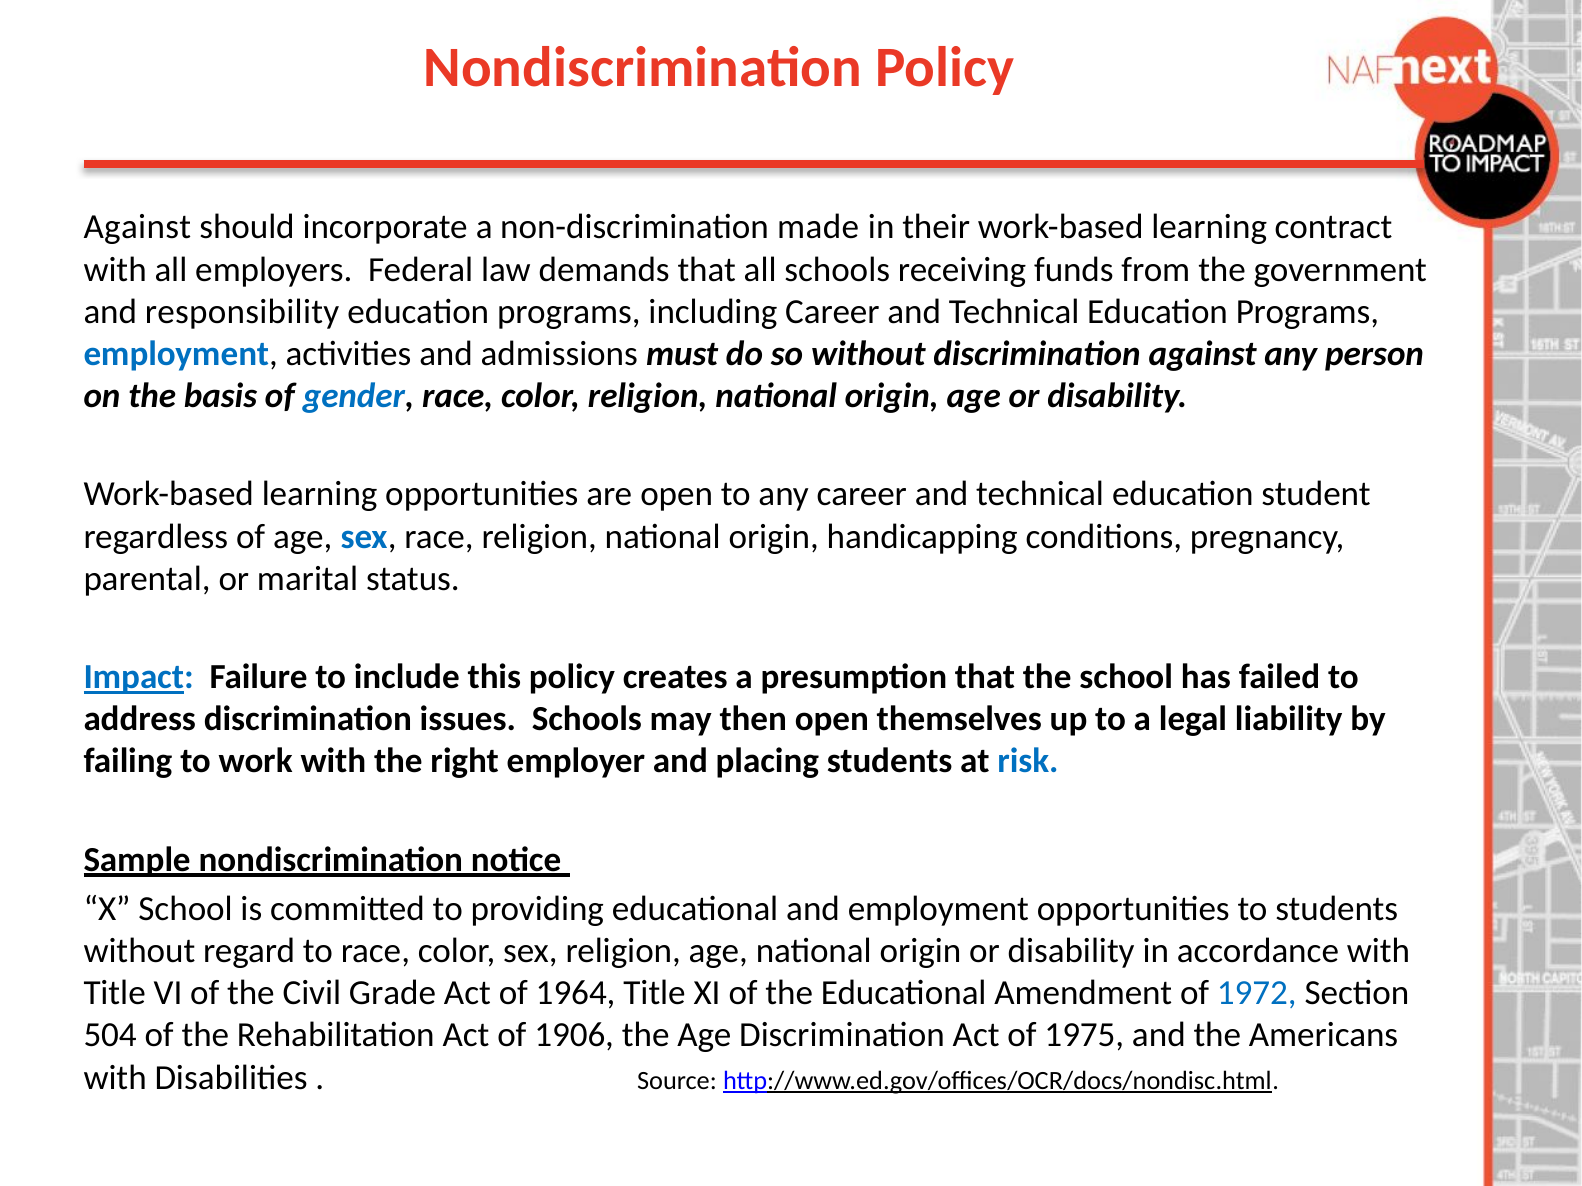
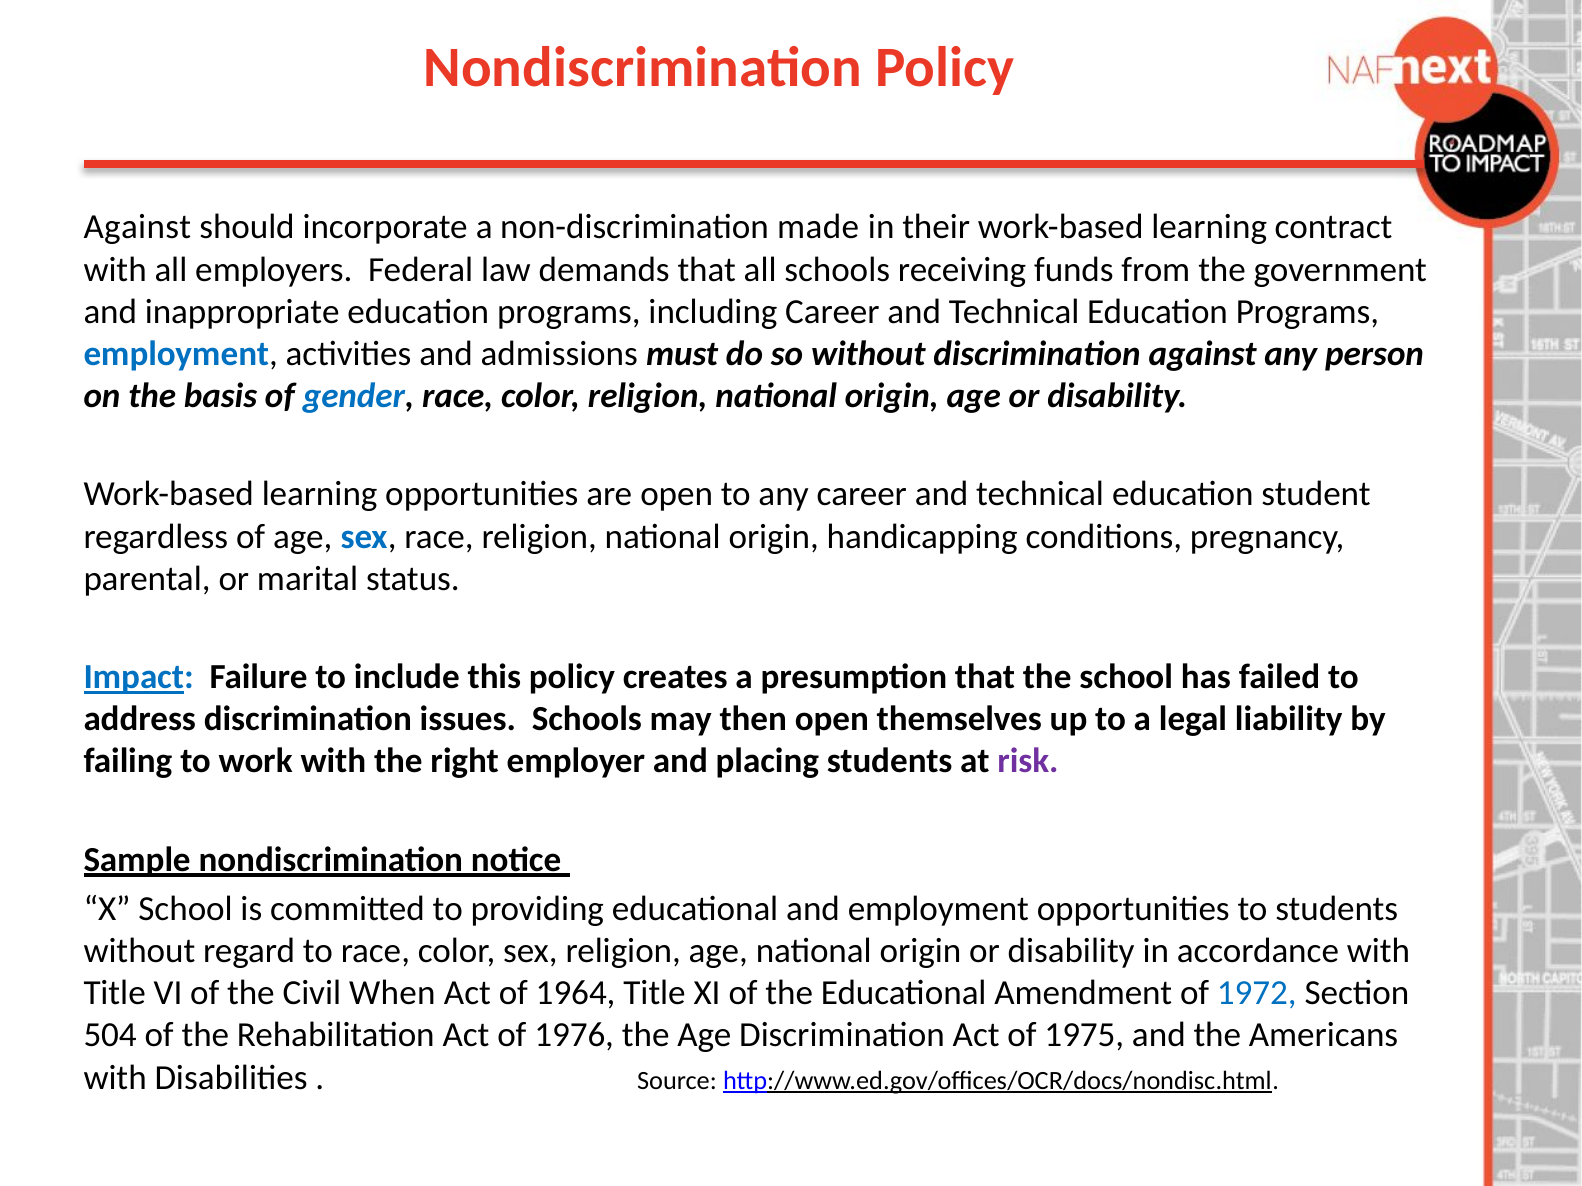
responsibility: responsibility -> inappropriate
risk colour: blue -> purple
Grade: Grade -> When
1906: 1906 -> 1976
